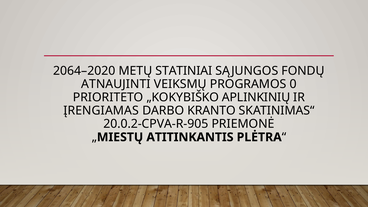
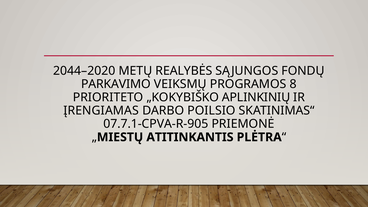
2064–2020: 2064–2020 -> 2044–2020
STATINIAI: STATINIAI -> REALYBĖS
ATNAUJINTI: ATNAUJINTI -> PARKAVIMO
0: 0 -> 8
KRANTO: KRANTO -> POILSIO
20.0.2-CPVA-R-905: 20.0.2-CPVA-R-905 -> 07.7.1-CPVA-R-905
